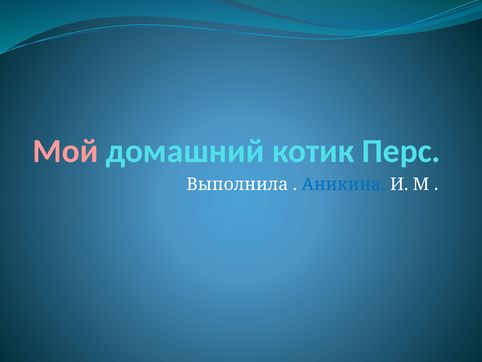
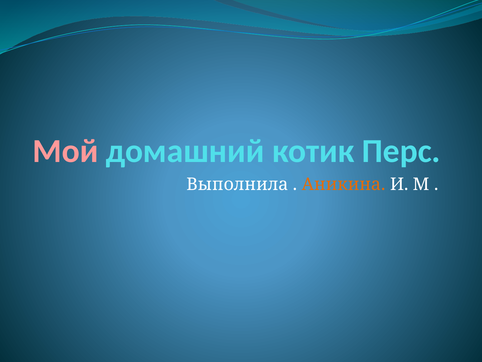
Аникина colour: blue -> orange
